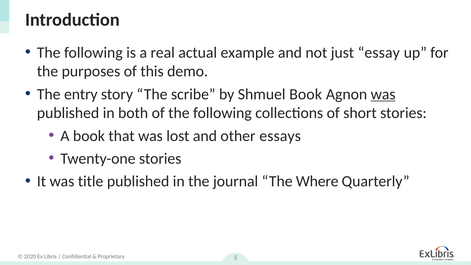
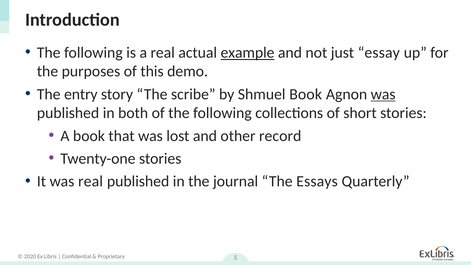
example underline: none -> present
essays: essays -> record
was title: title -> real
Where: Where -> Essays
